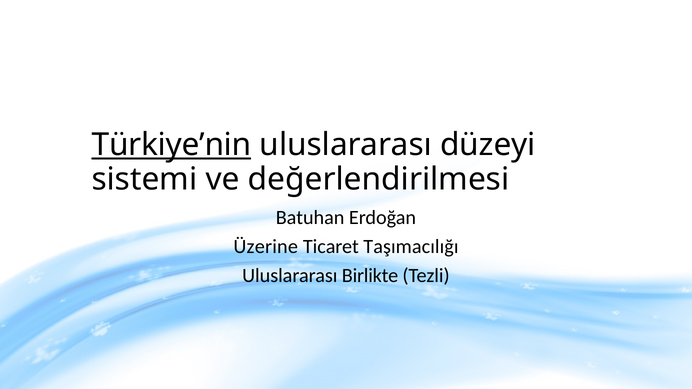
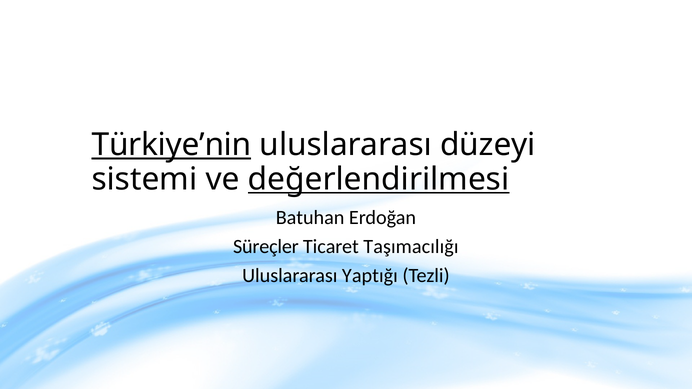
değerlendirilmesi underline: none -> present
Üzerine: Üzerine -> Süreçler
Birlikte: Birlikte -> Yaptığı
